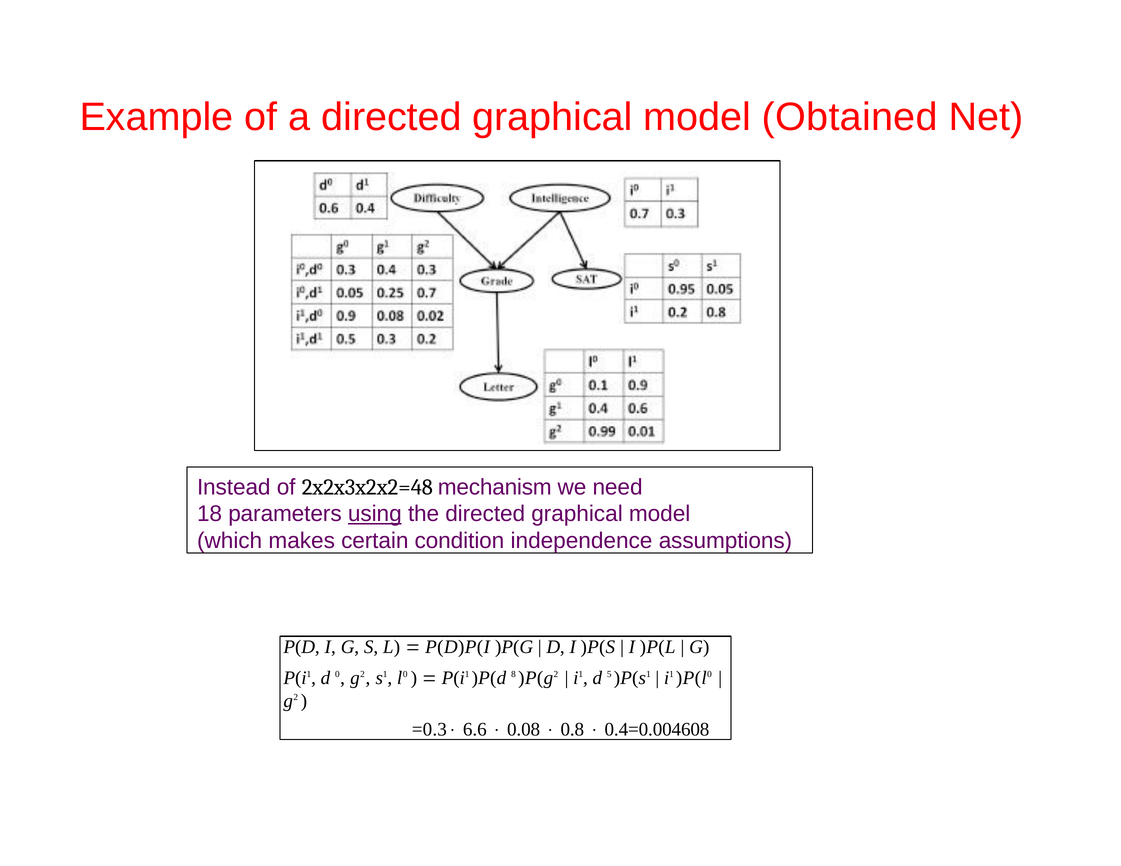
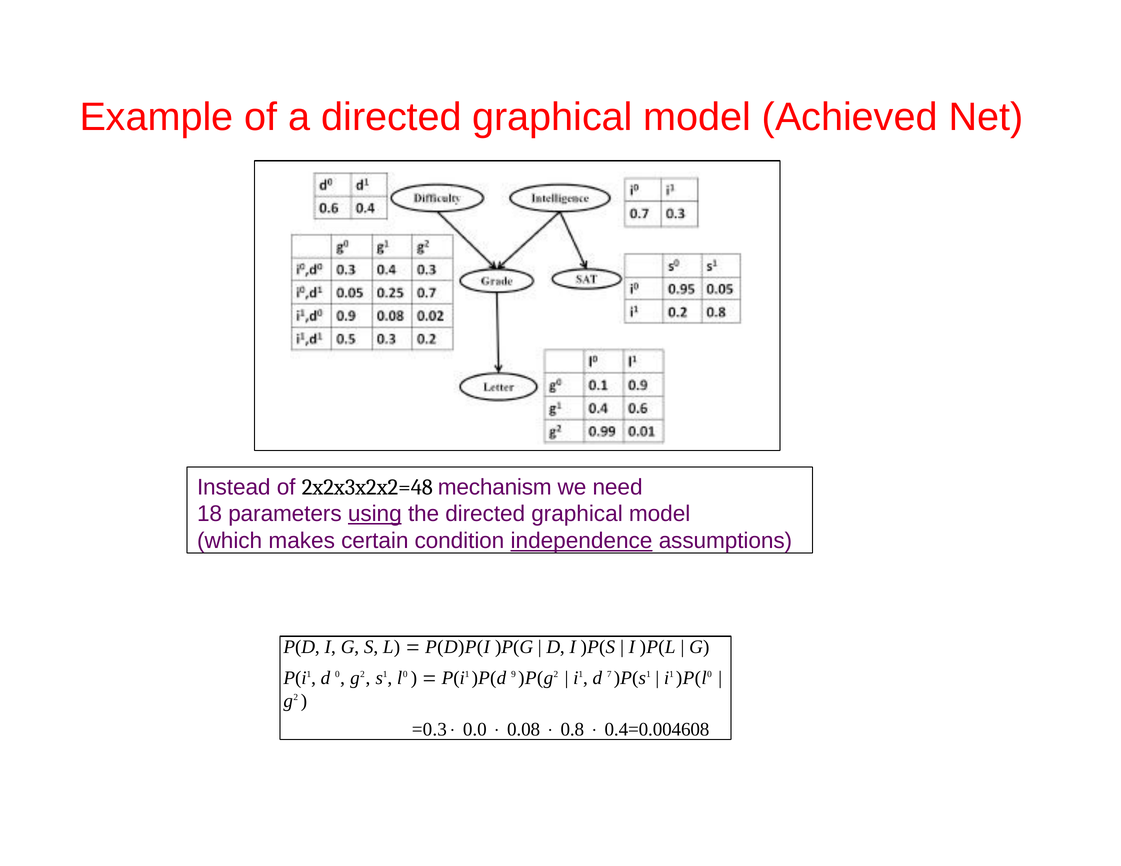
Obtained: Obtained -> Achieved
independence underline: none -> present
8: 8 -> 9
5: 5 -> 7
6.6: 6.6 -> 0.0
